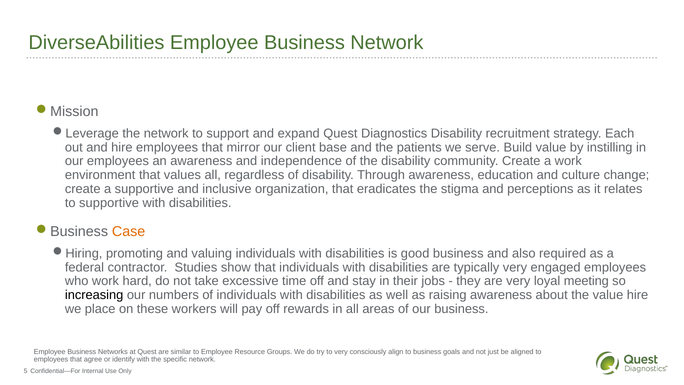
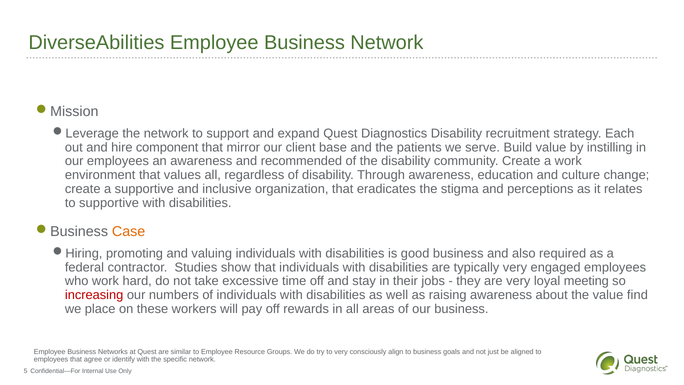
hire employees: employees -> component
independence: independence -> recommended
increasing colour: black -> red
value hire: hire -> find
